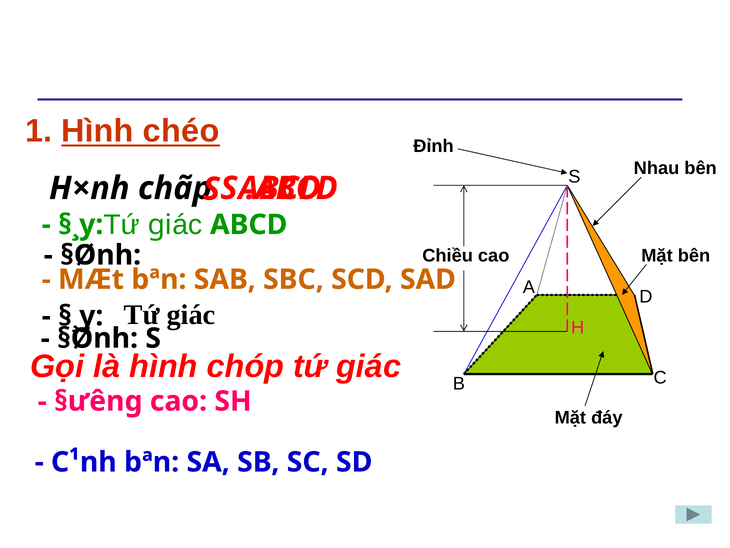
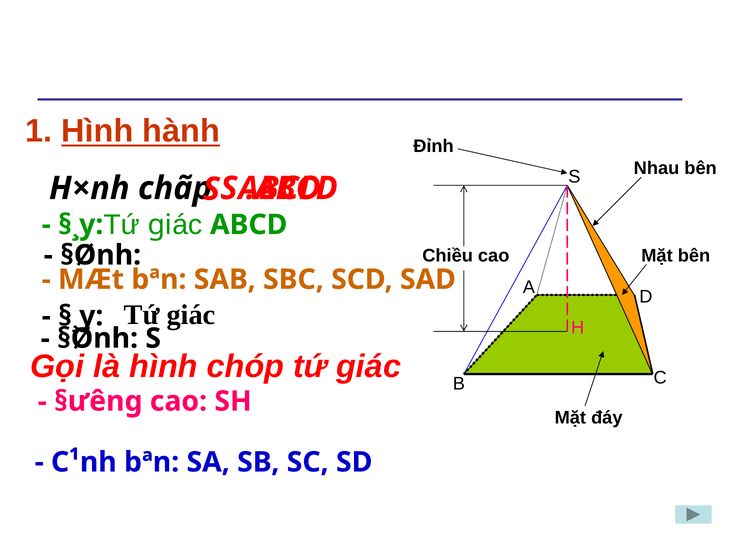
chéo: chéo -> hành
